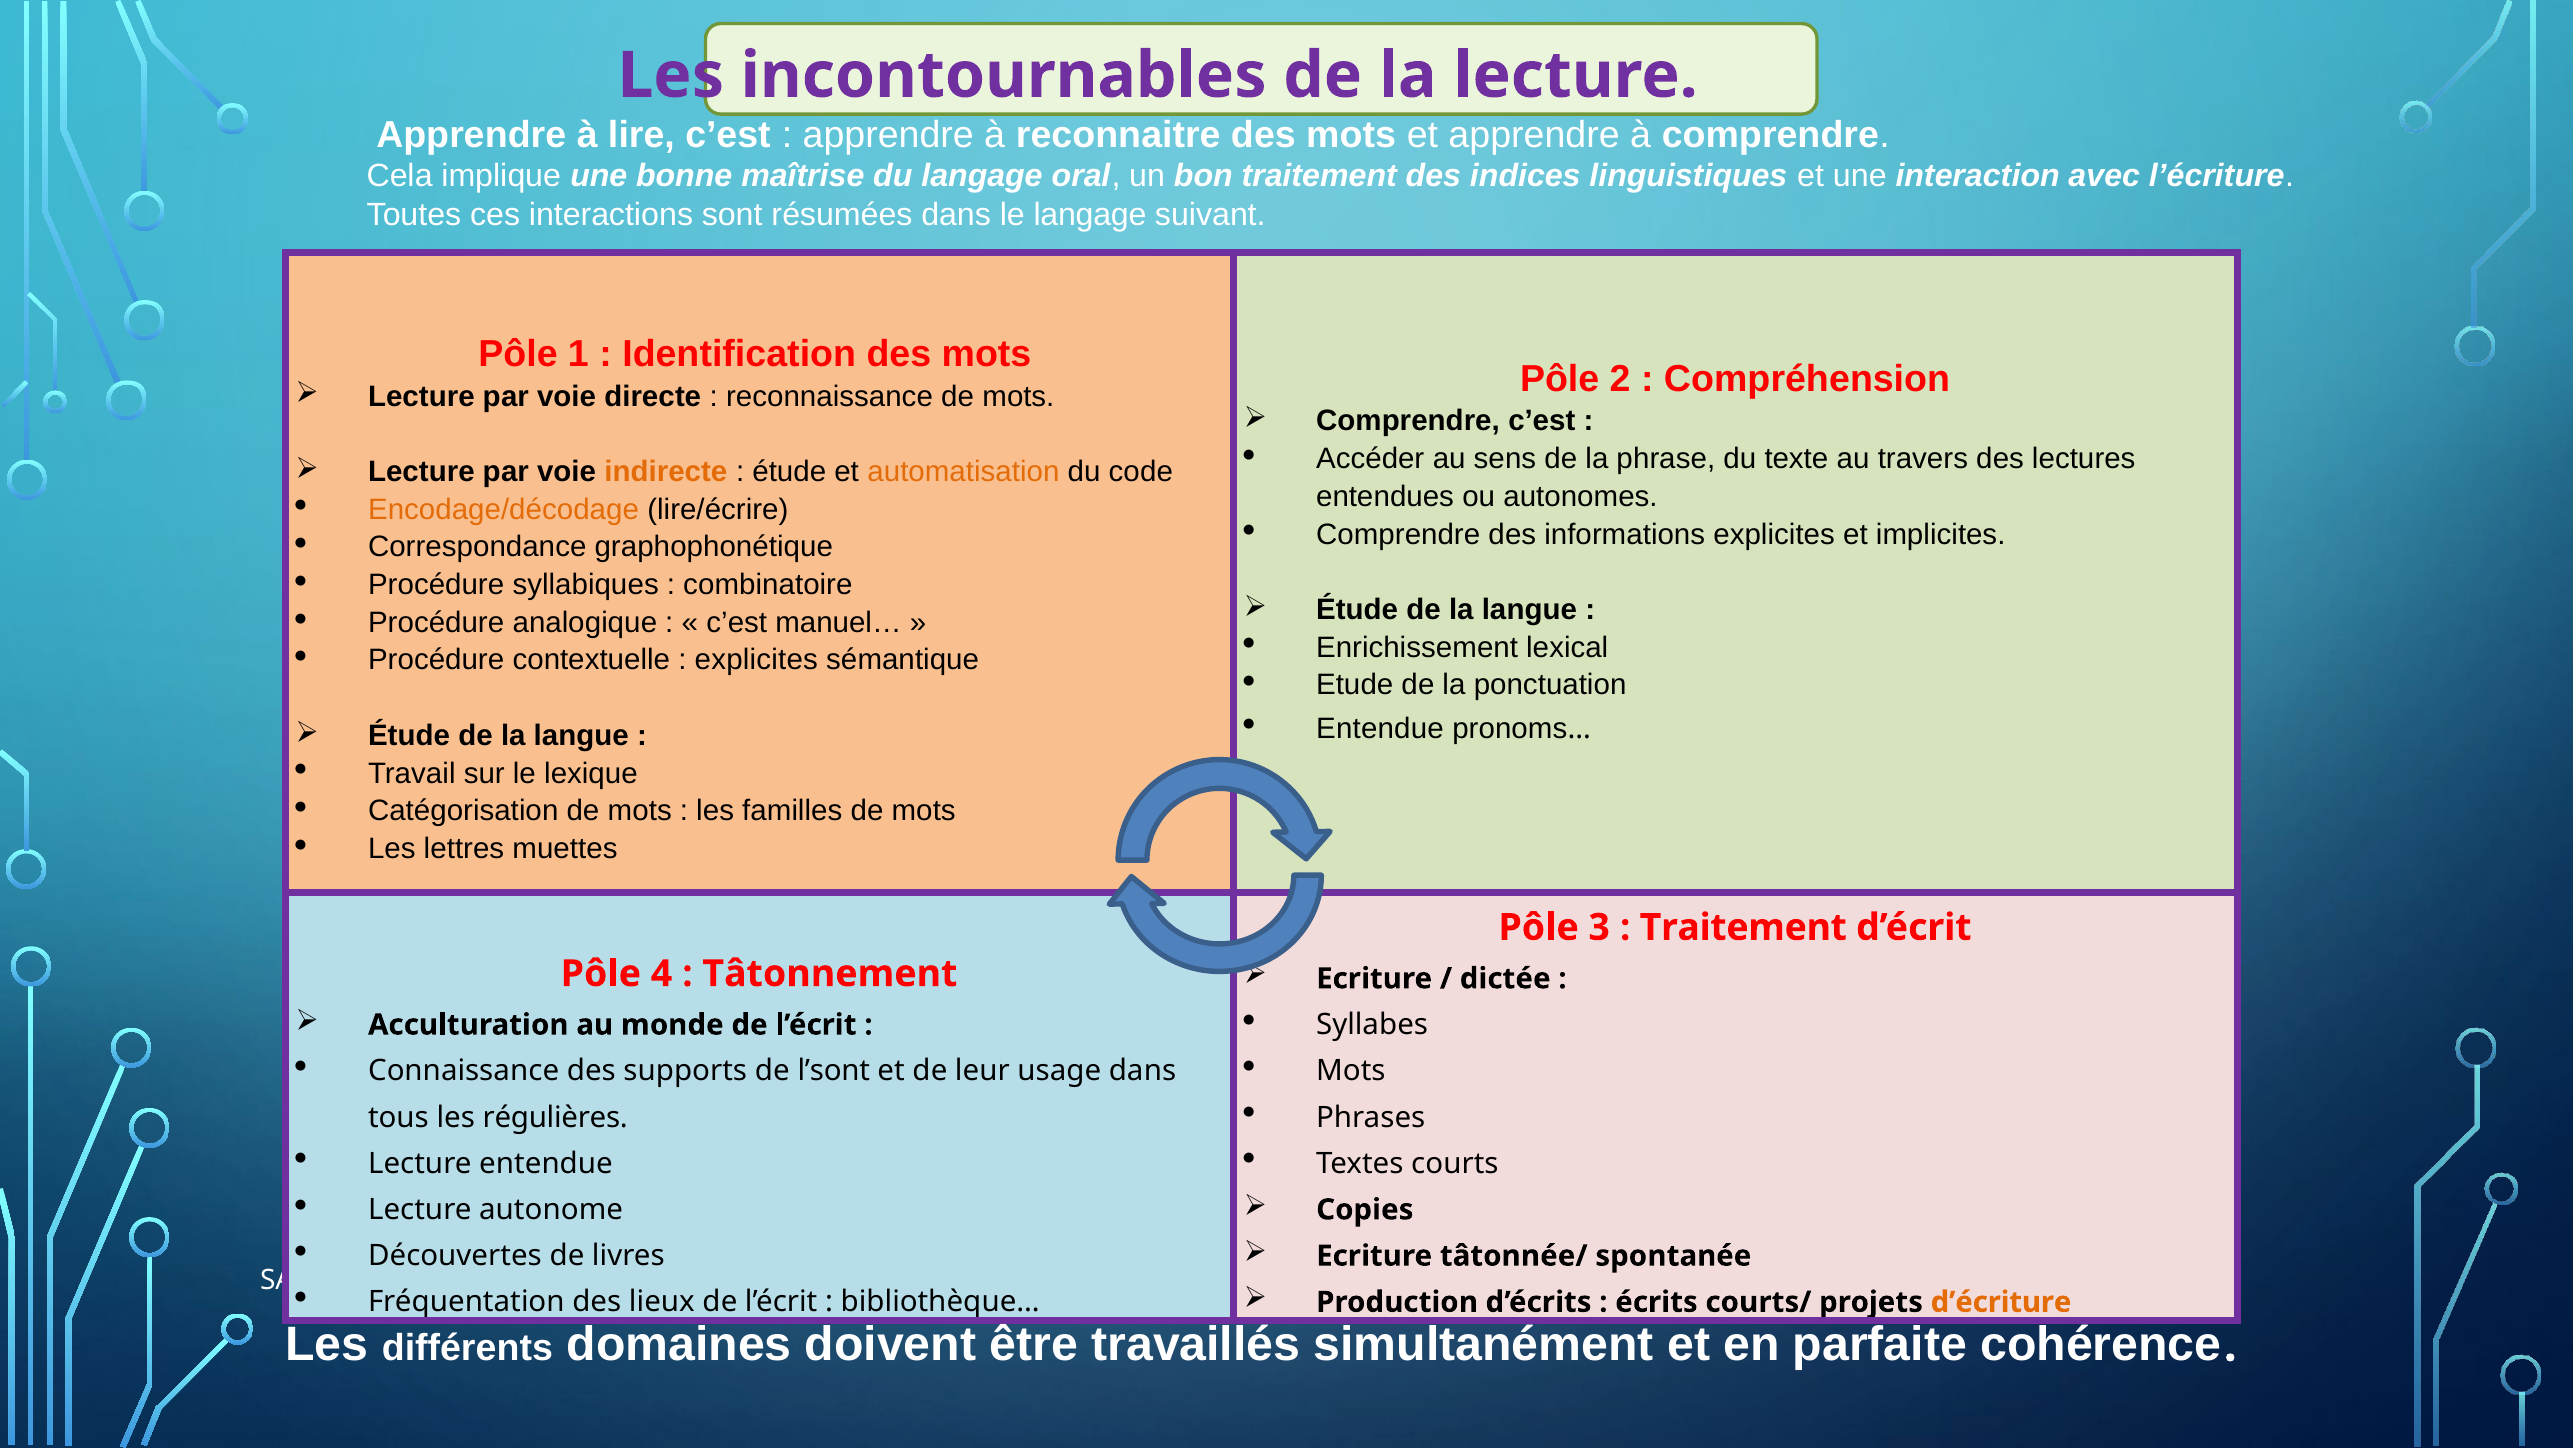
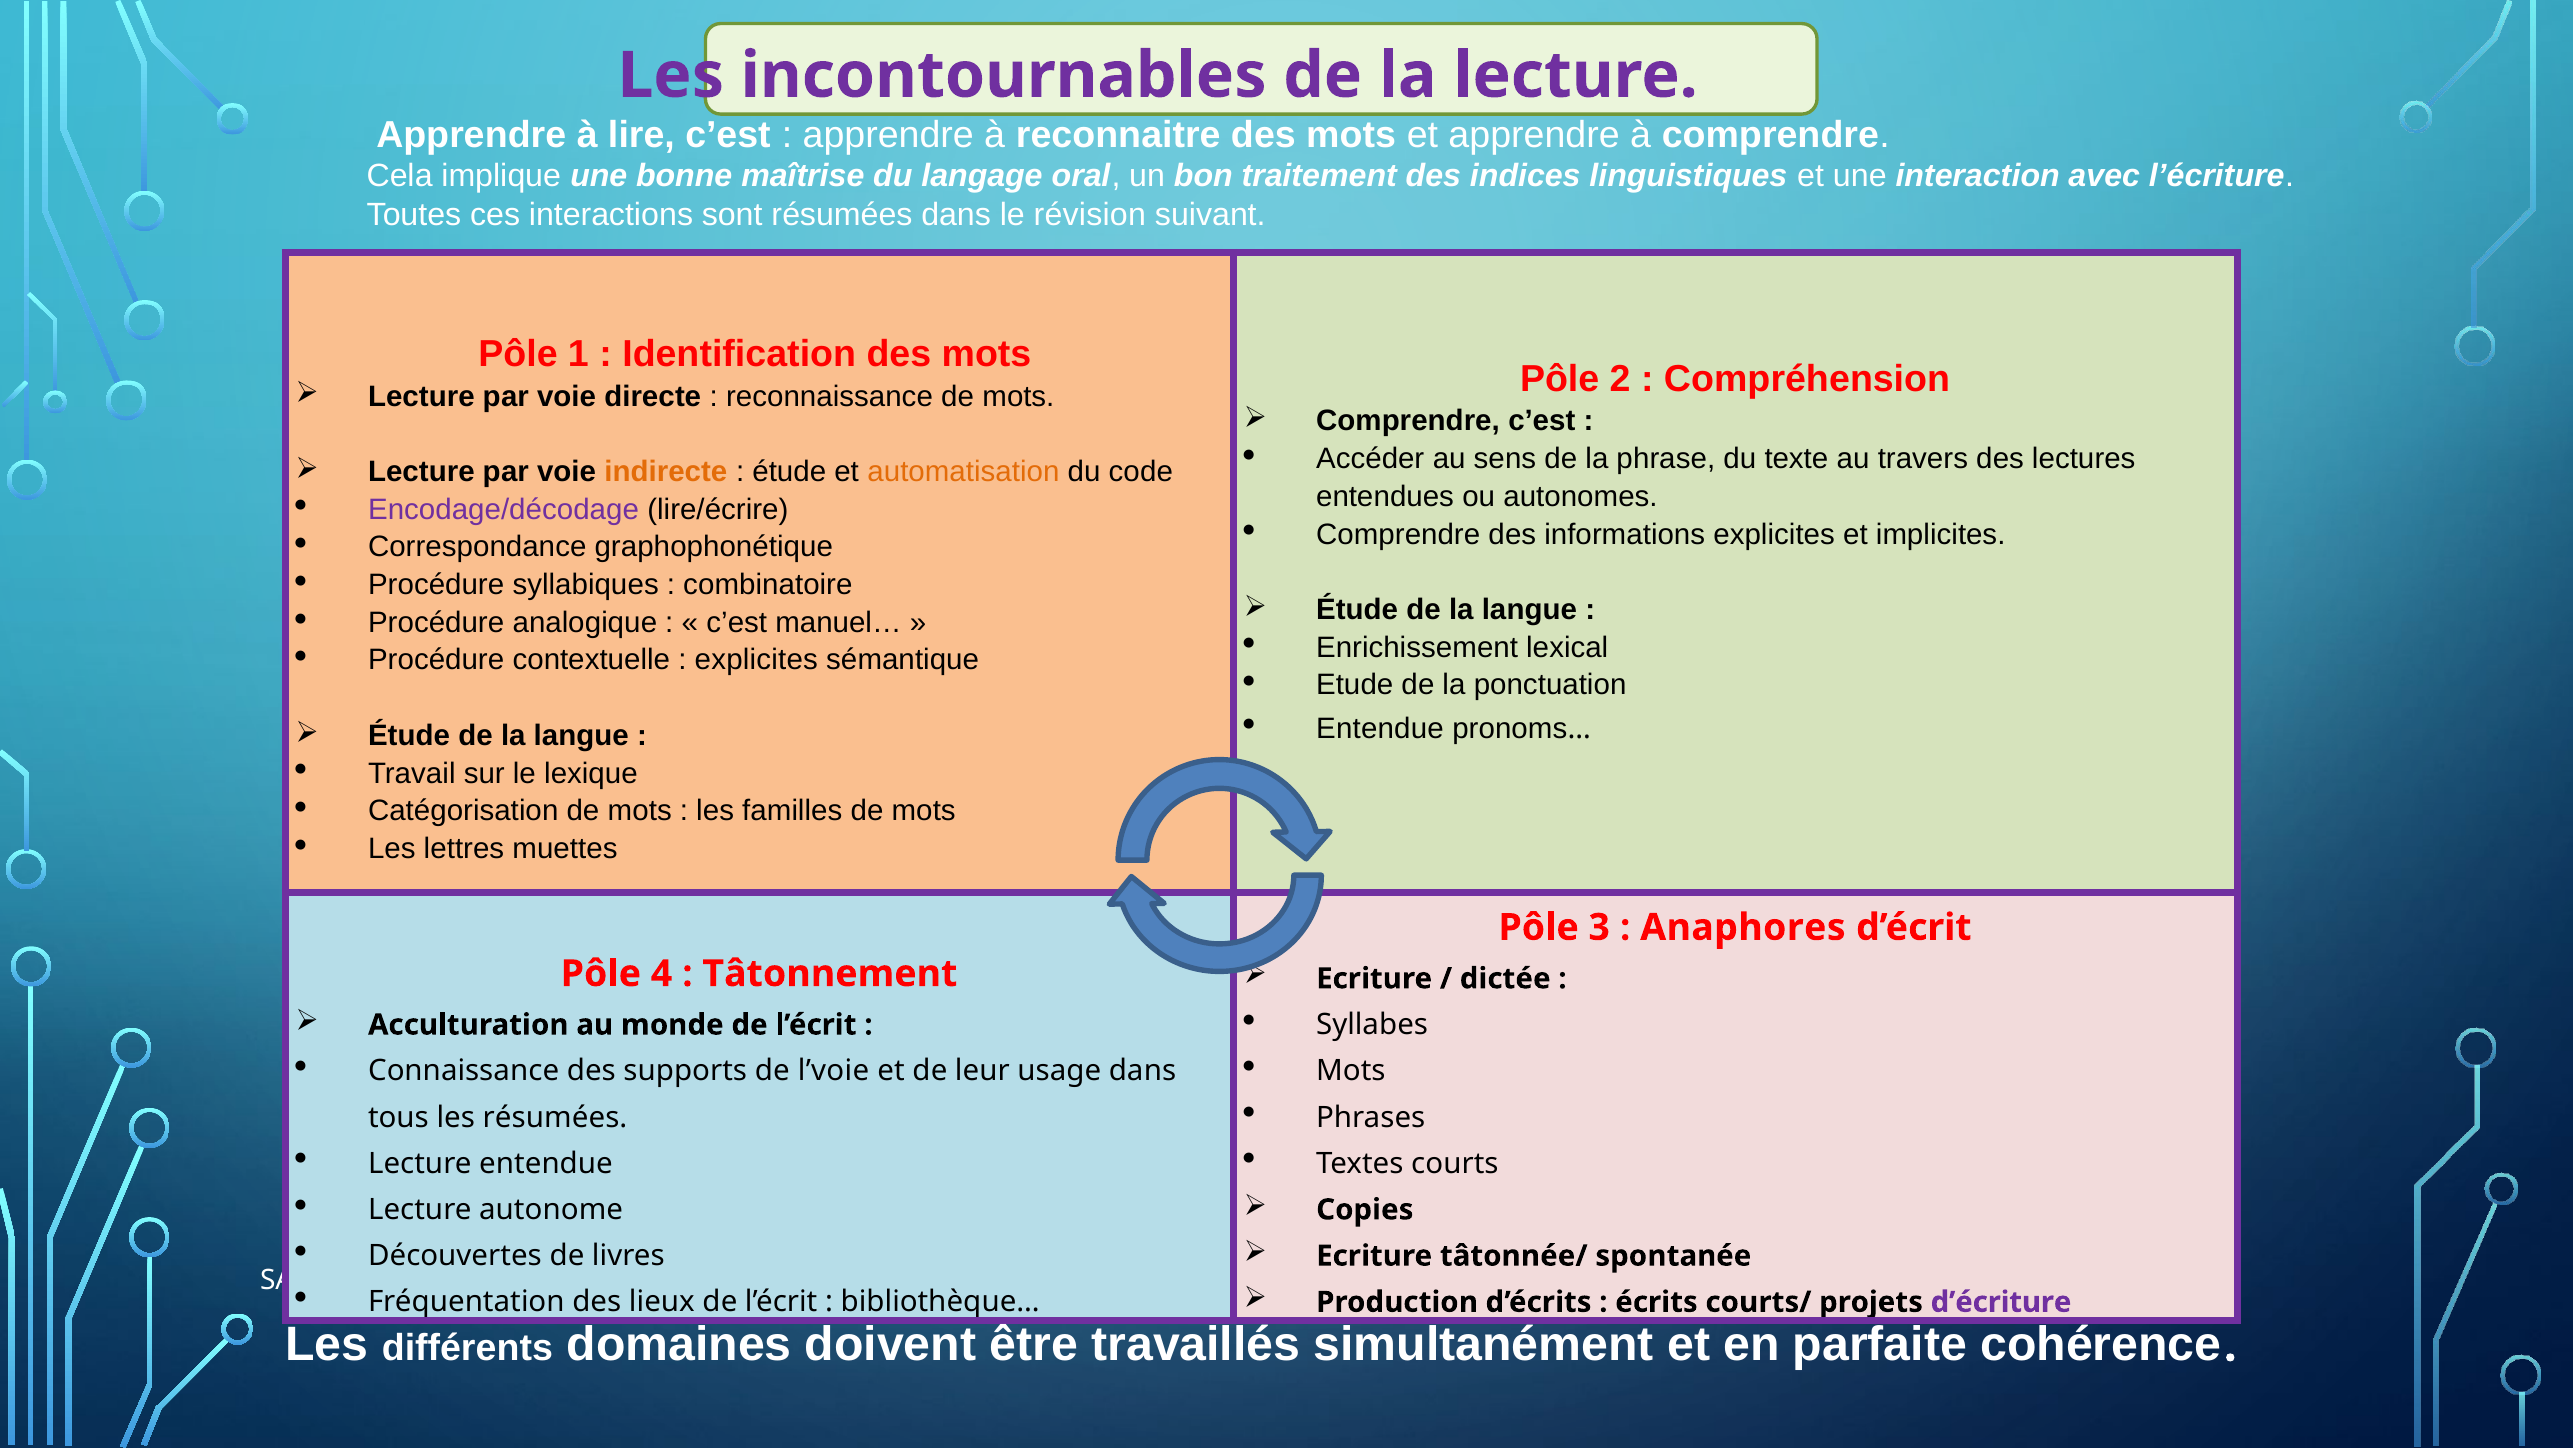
le langage: langage -> révision
Encodage/décodage colour: orange -> purple
Traitement at (1743, 927): Traitement -> Anaphores
l’sont: l’sont -> l’voie
les régulières: régulières -> résumées
d’écriture colour: orange -> purple
